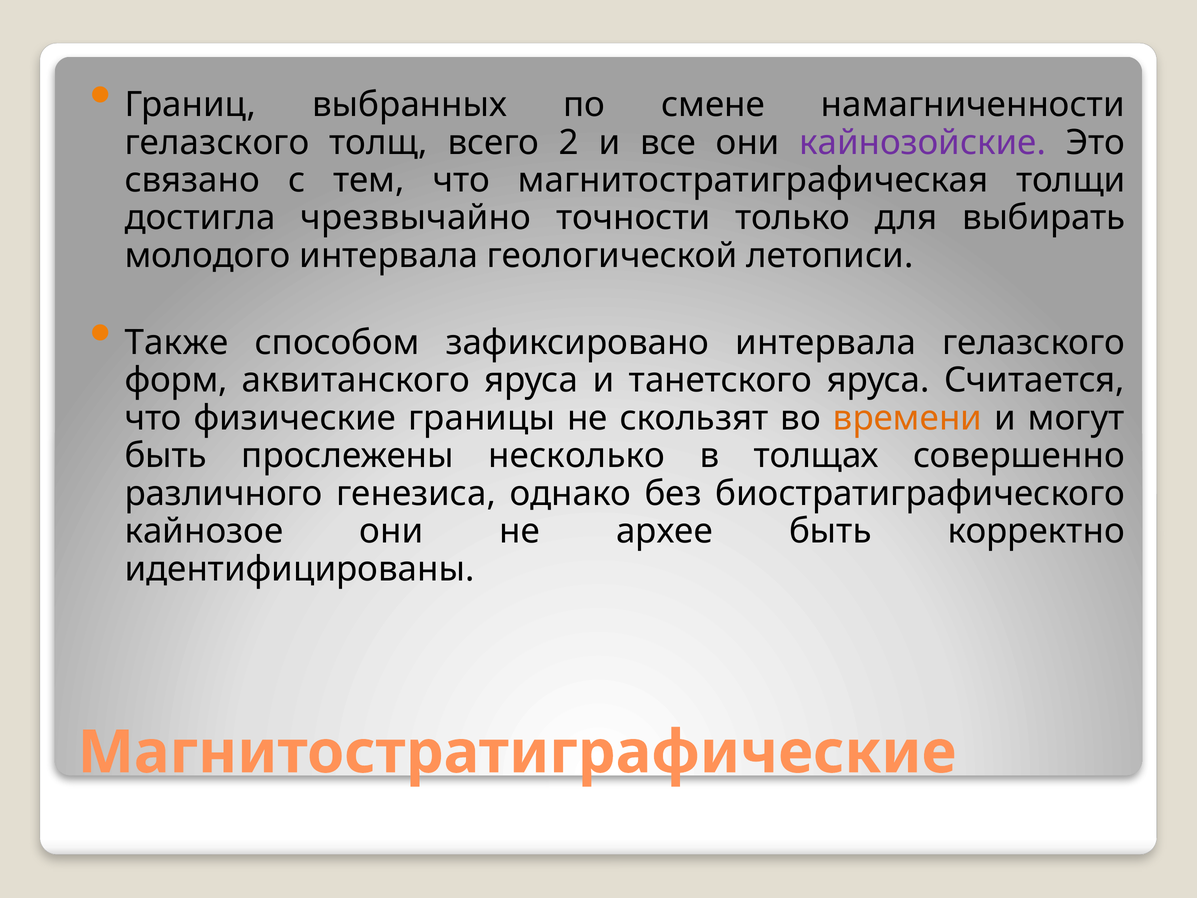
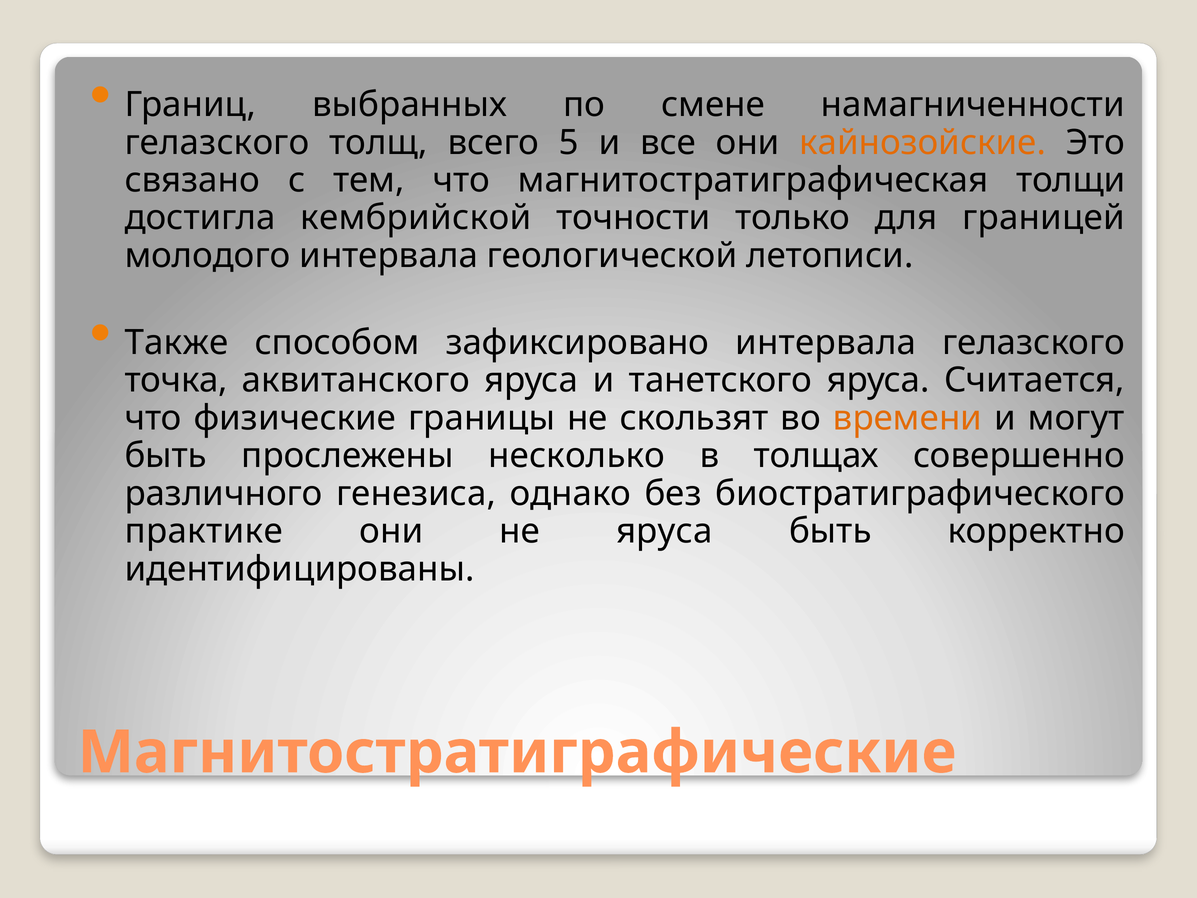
2: 2 -> 5
кайнозойские colour: purple -> orange
чрезвычайно: чрезвычайно -> кембрийской
выбирать: выбирать -> границей
форм: форм -> точка
кайнозое: кайнозое -> практике
не архее: архее -> яруса
